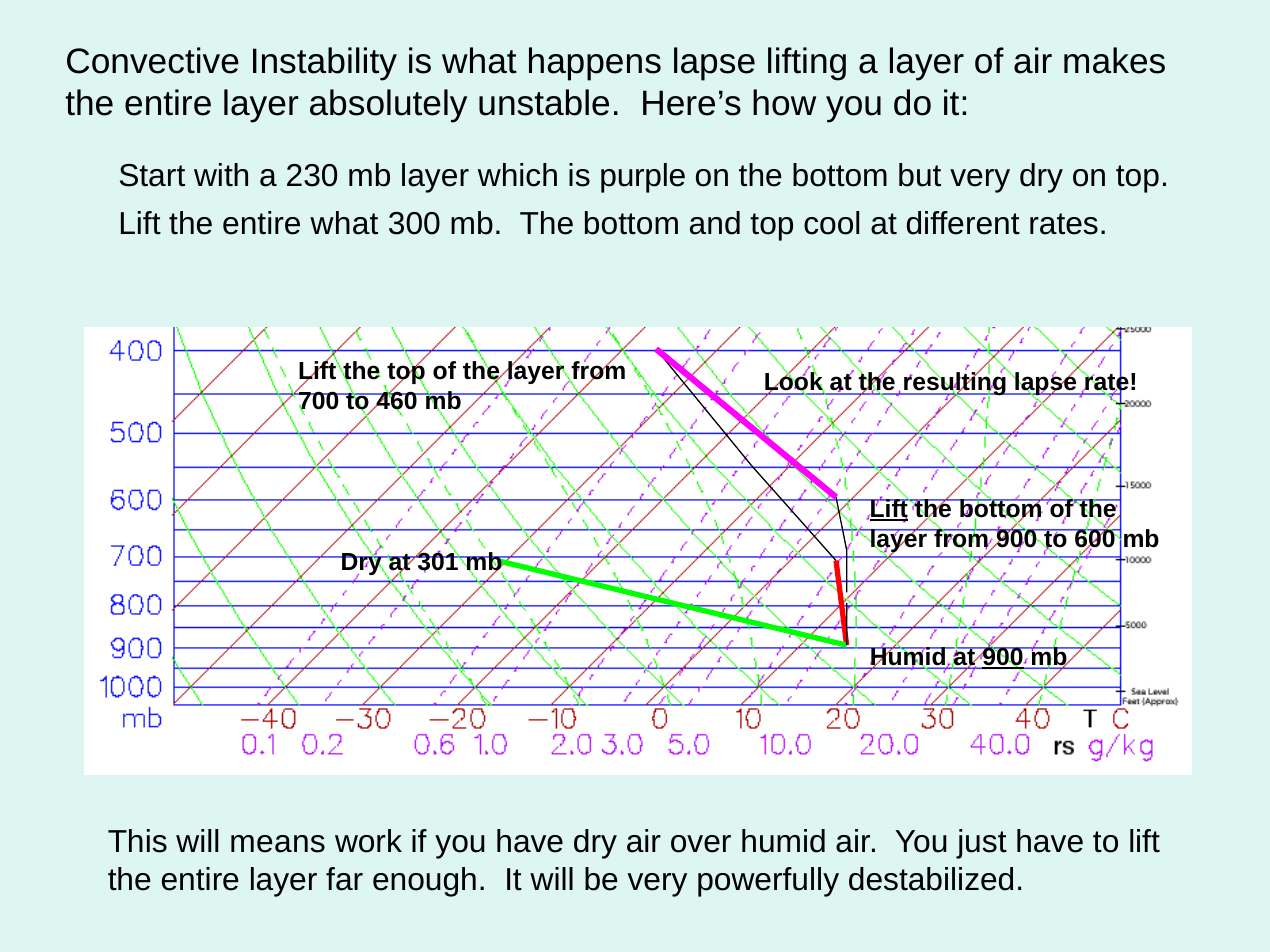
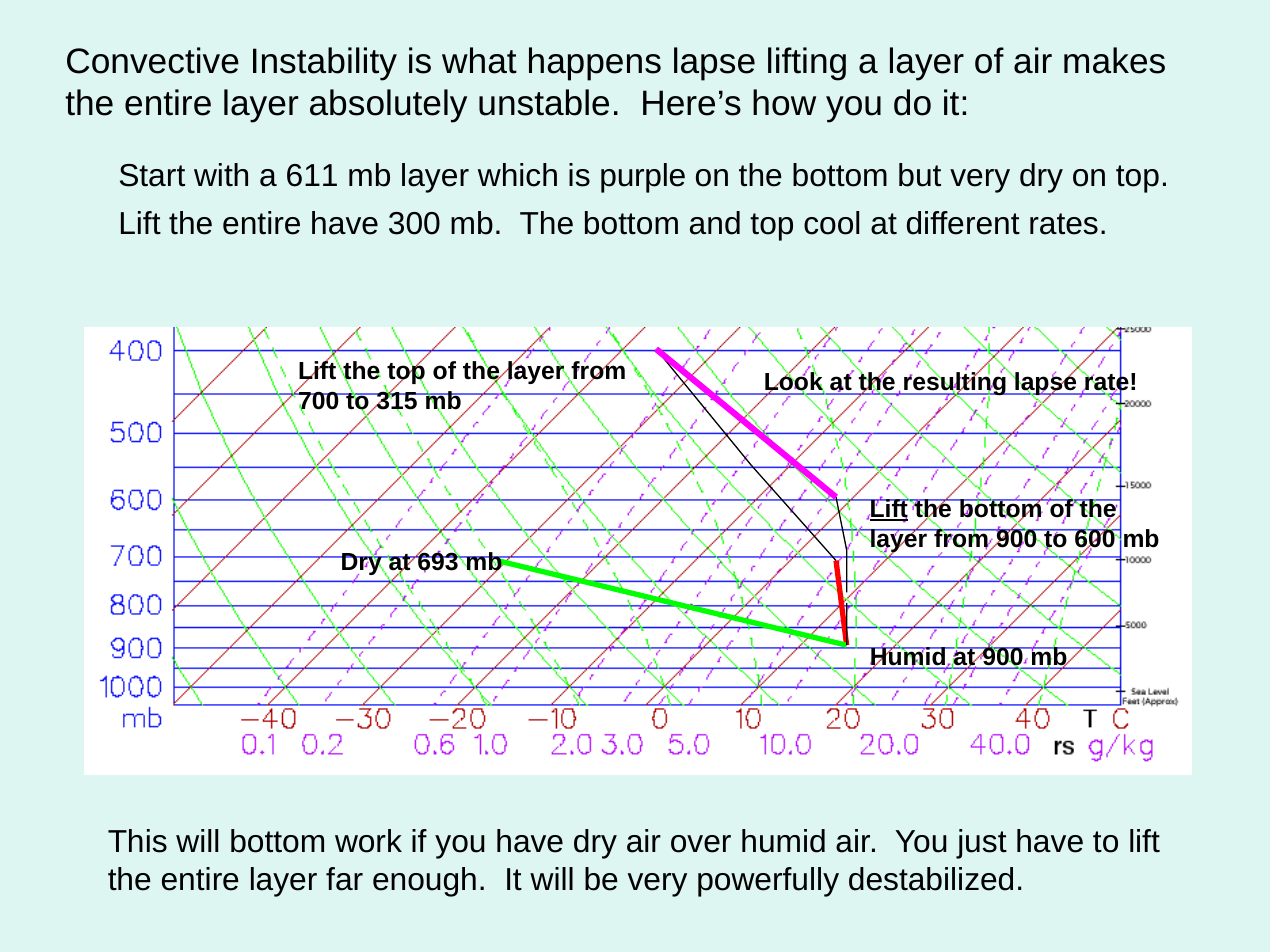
230: 230 -> 611
entire what: what -> have
460: 460 -> 315
301: 301 -> 693
900 at (1003, 658) underline: present -> none
will means: means -> bottom
